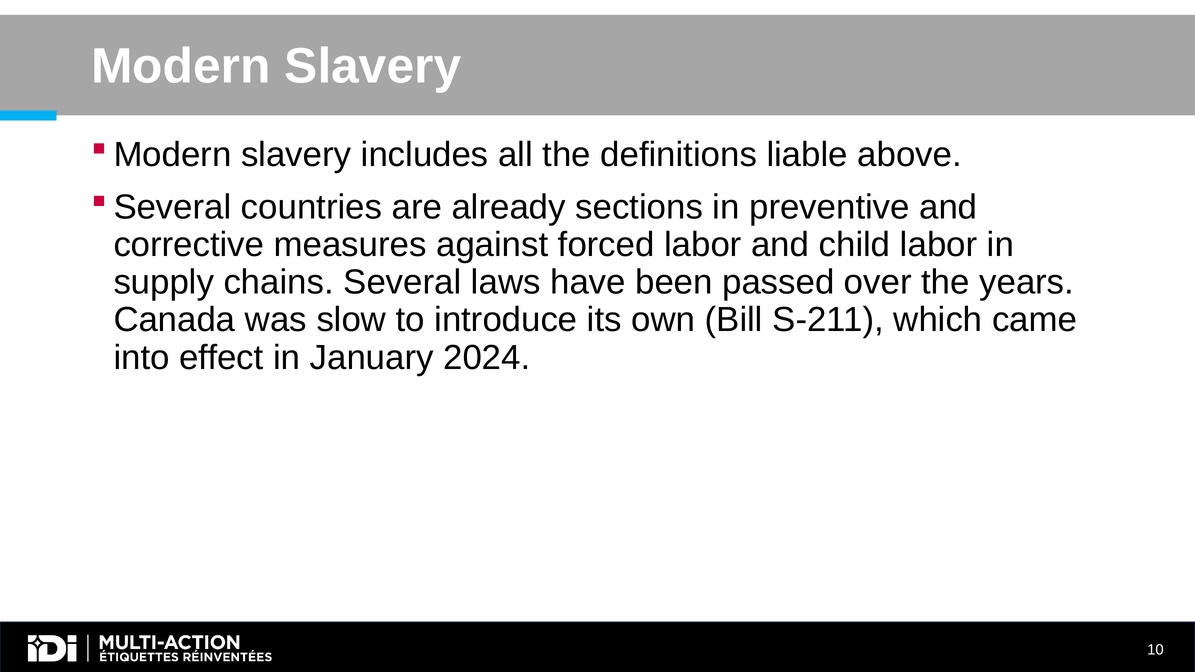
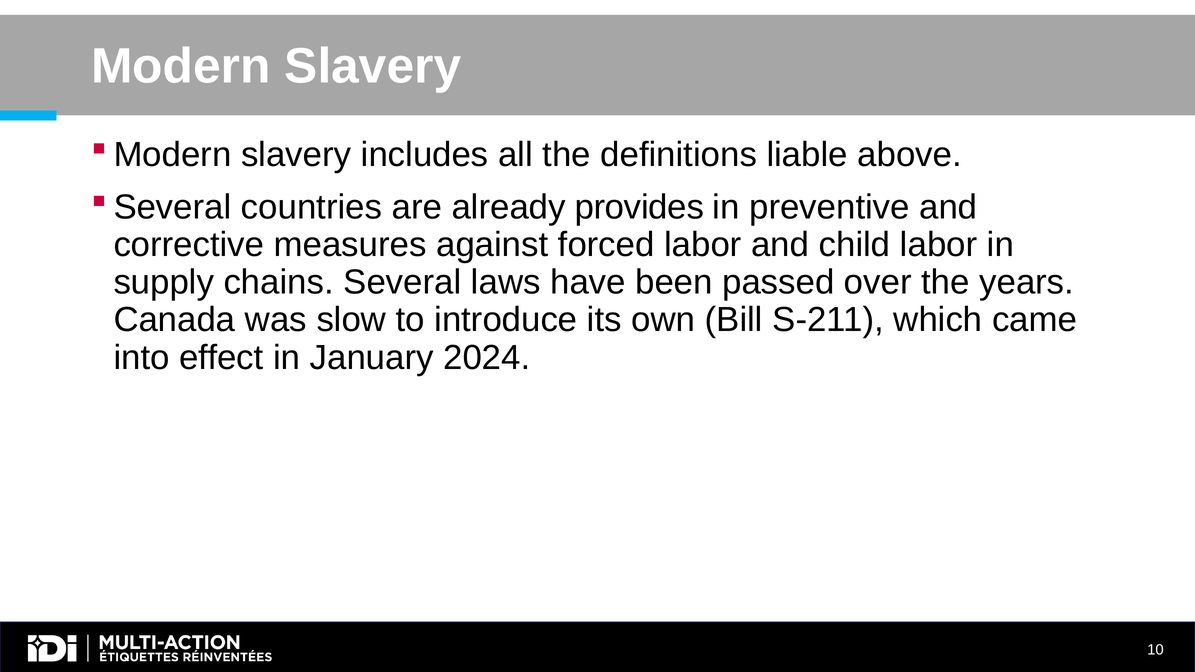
sections: sections -> provides
